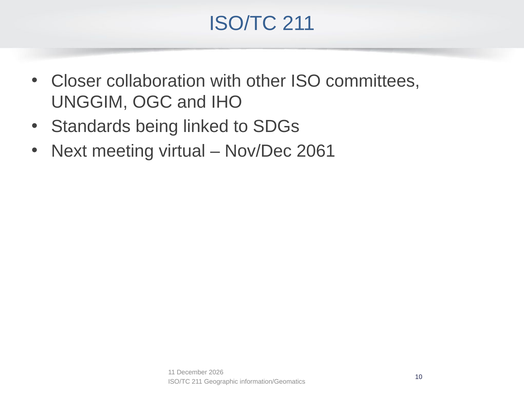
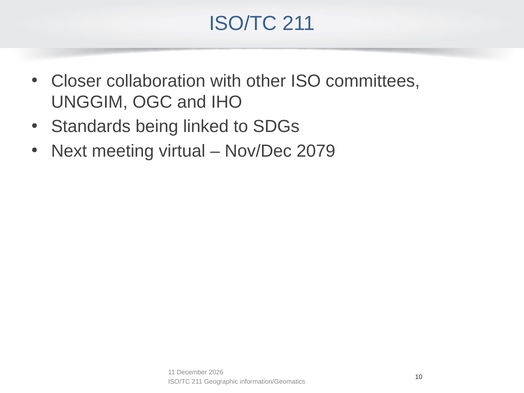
2061: 2061 -> 2079
